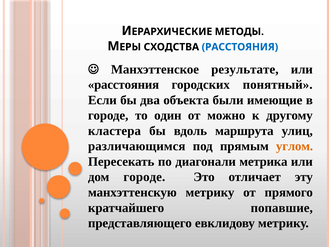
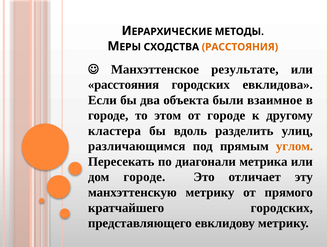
РАССТОЯНИЯ at (240, 47) colour: blue -> orange
понятный: понятный -> евклидова
имеющие: имеющие -> взаимное
один: один -> этом
от можно: можно -> городе
маршрута: маршрута -> разделить
кратчайшего попавшие: попавшие -> городских
